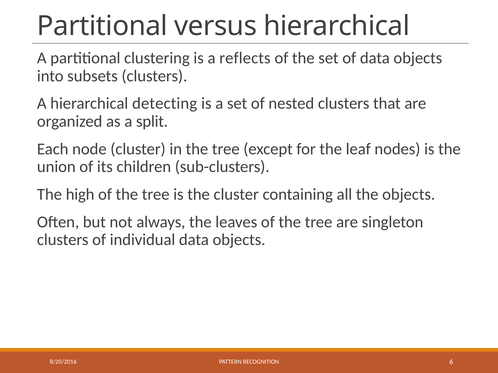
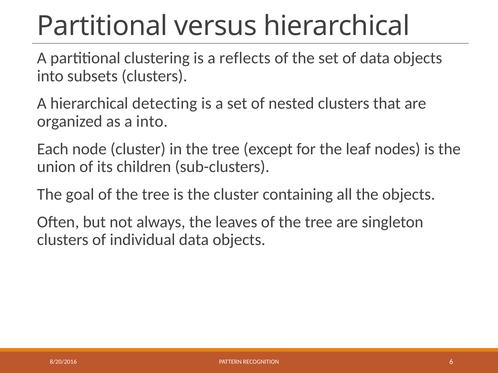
a split: split -> into
high: high -> goal
